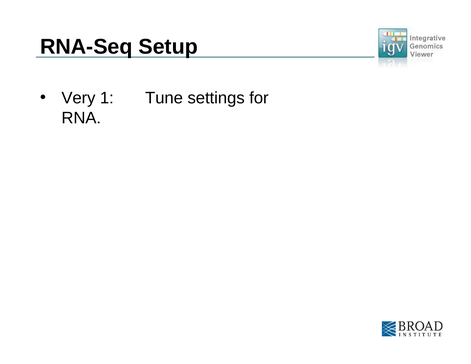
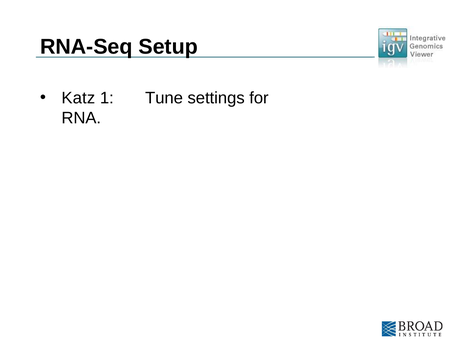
Very: Very -> Katz
